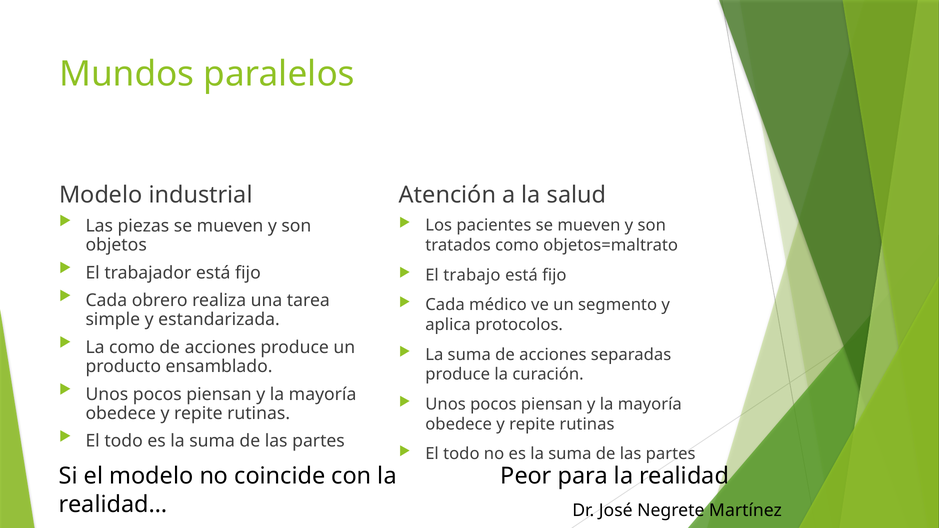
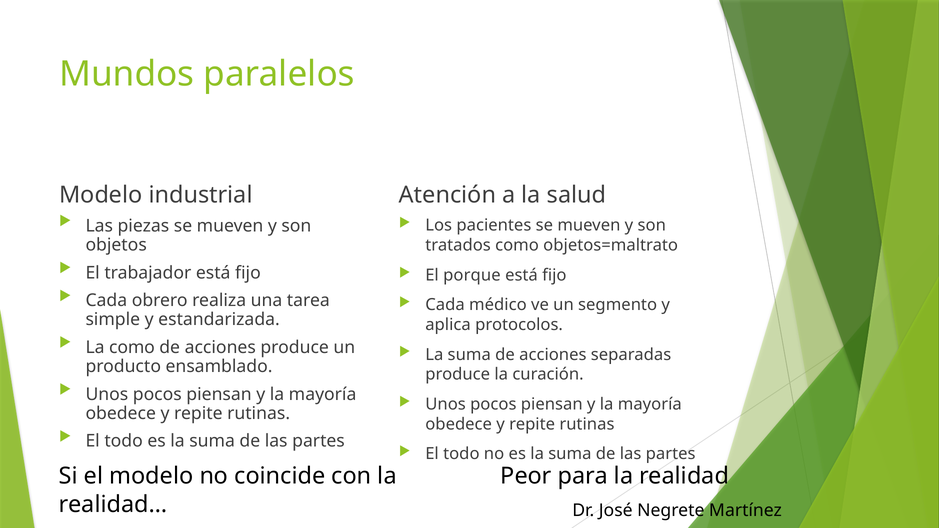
trabajo: trabajo -> porque
